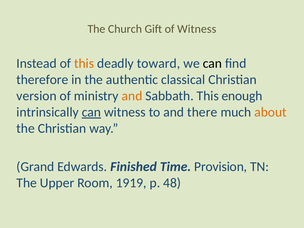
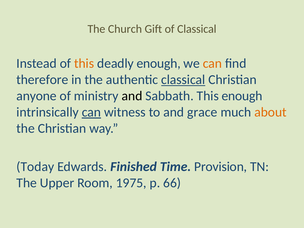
of Witness: Witness -> Classical
deadly toward: toward -> enough
can at (212, 64) colour: black -> orange
classical at (183, 80) underline: none -> present
version: version -> anyone
and at (132, 96) colour: orange -> black
there: there -> grace
Grand: Grand -> Today
1919: 1919 -> 1975
48: 48 -> 66
